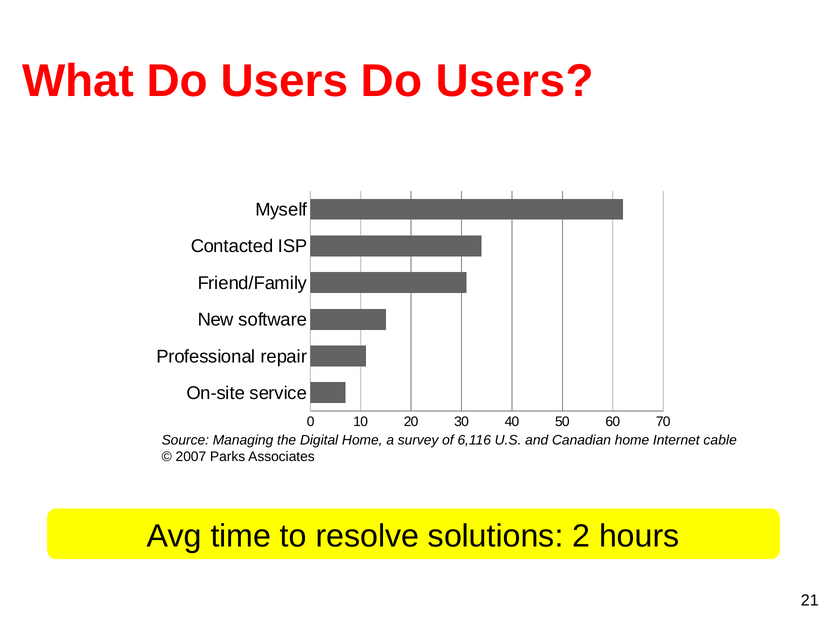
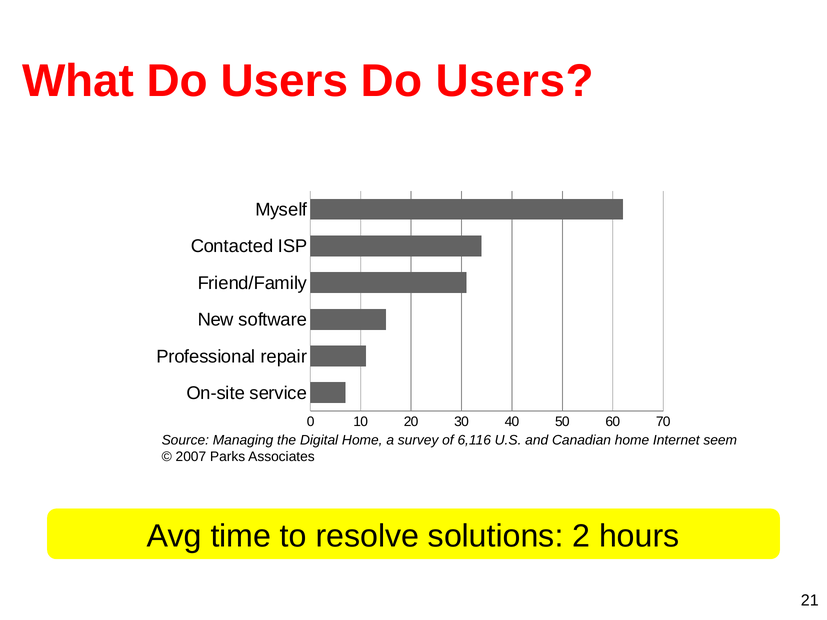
cable: cable -> seem
